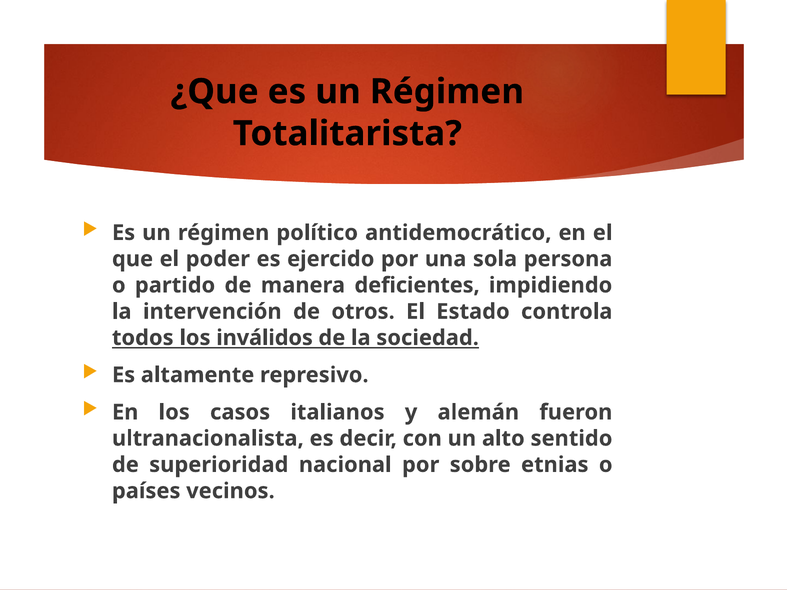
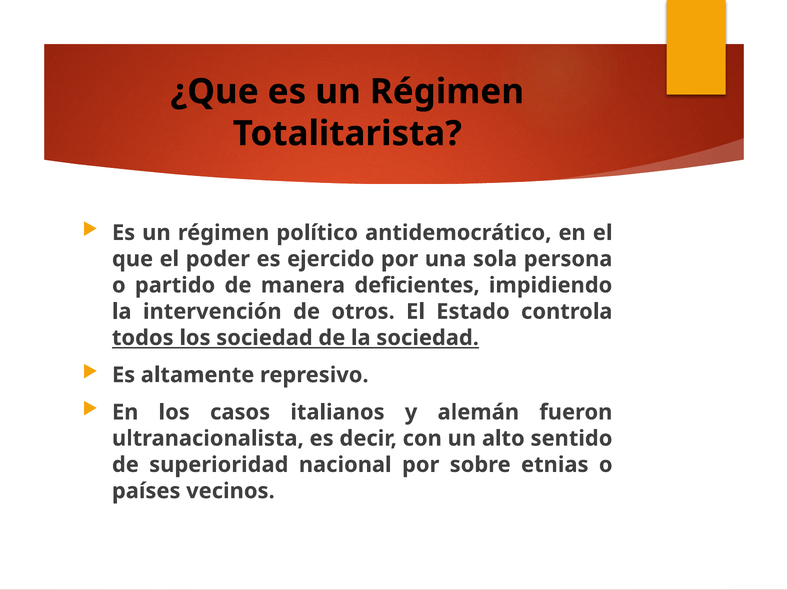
los inválidos: inválidos -> sociedad
